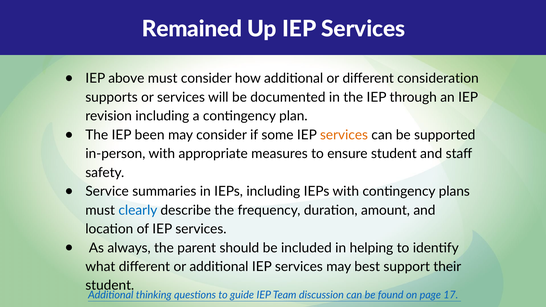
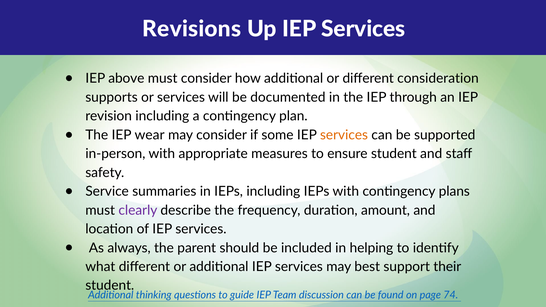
Remained: Remained -> Revisions
been: been -> wear
clearly colour: blue -> purple
17: 17 -> 74
